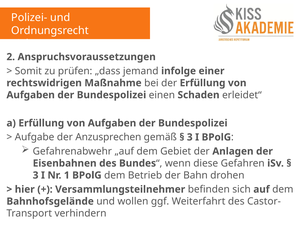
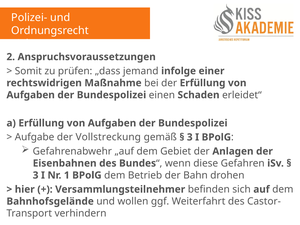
Anzusprechen: Anzusprechen -> Vollstreckung
